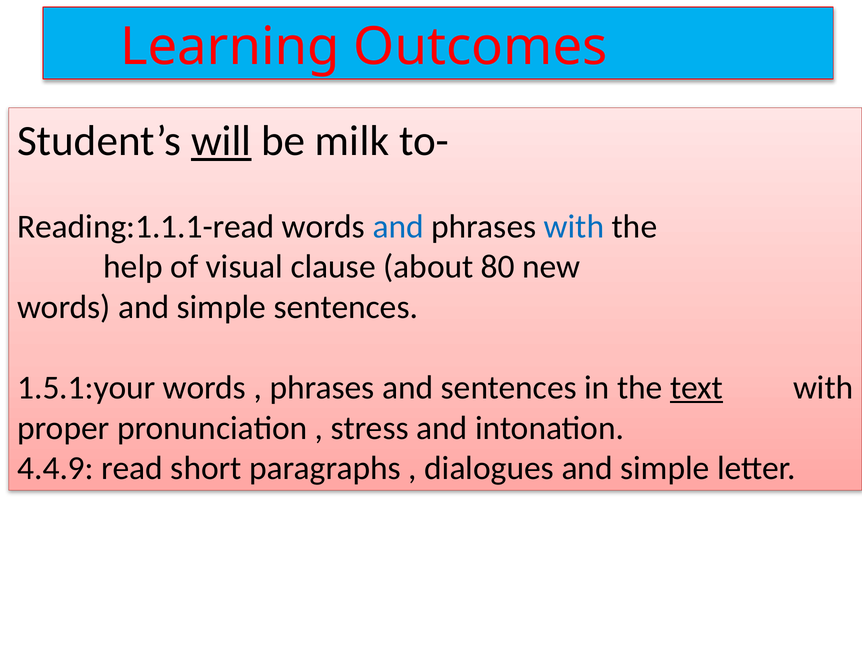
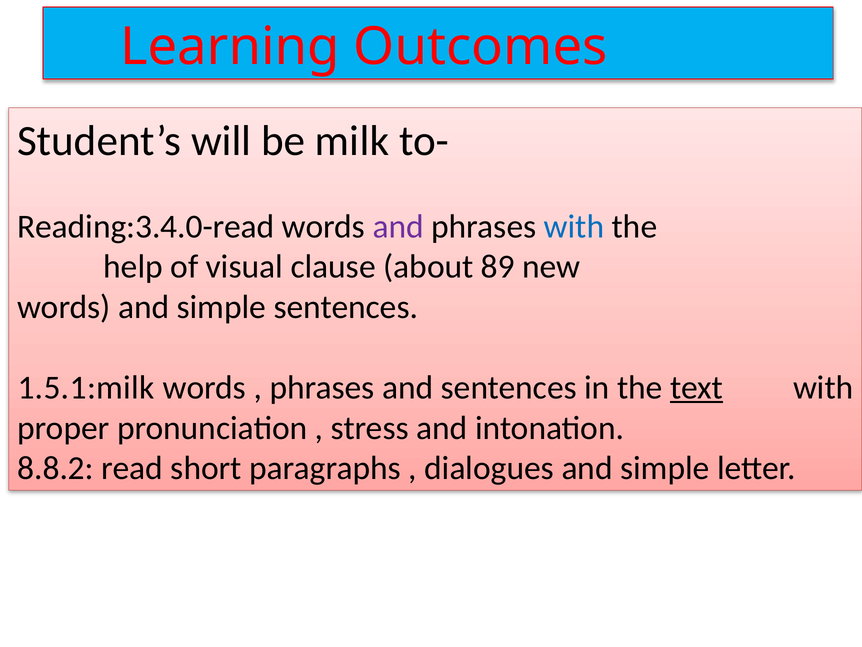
will underline: present -> none
Reading:1.1.1-read: Reading:1.1.1-read -> Reading:3.4.0-read
and at (398, 226) colour: blue -> purple
80: 80 -> 89
1.5.1:your: 1.5.1:your -> 1.5.1:milk
4.4.9: 4.4.9 -> 8.8.2
